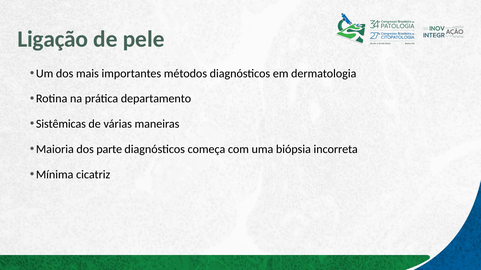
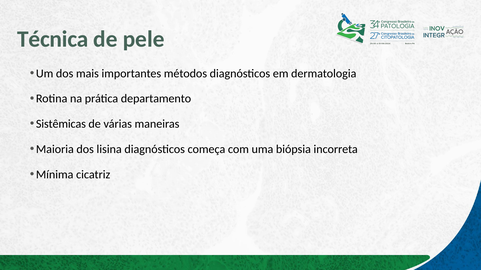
Ligação: Ligação -> Técnica
parte: parte -> lisina
